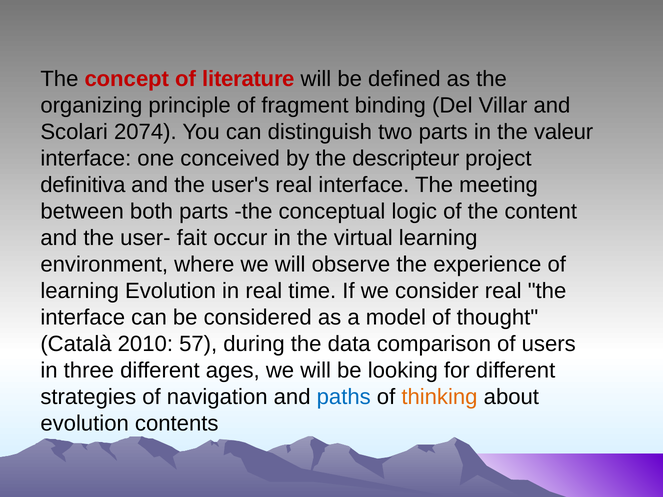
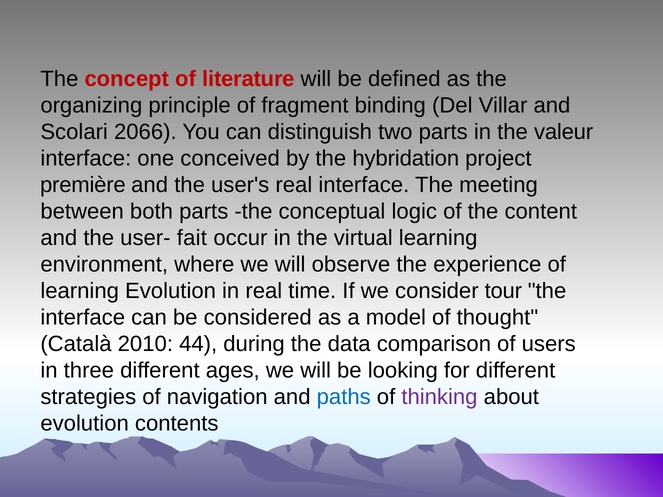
2074: 2074 -> 2066
descripteur: descripteur -> hybridation
definitiva: definitiva -> première
consider real: real -> tour
57: 57 -> 44
thinking colour: orange -> purple
